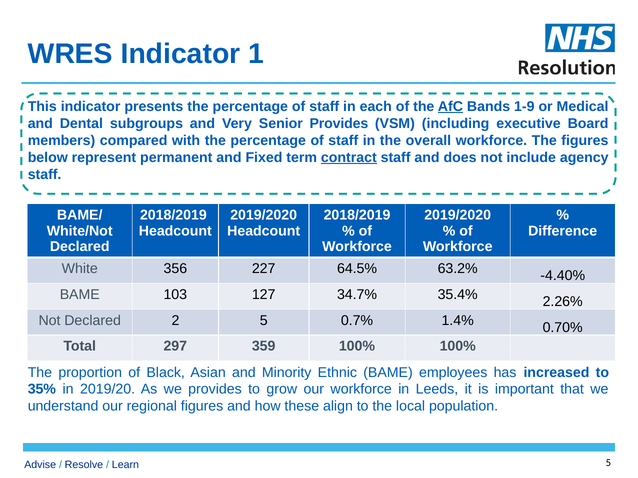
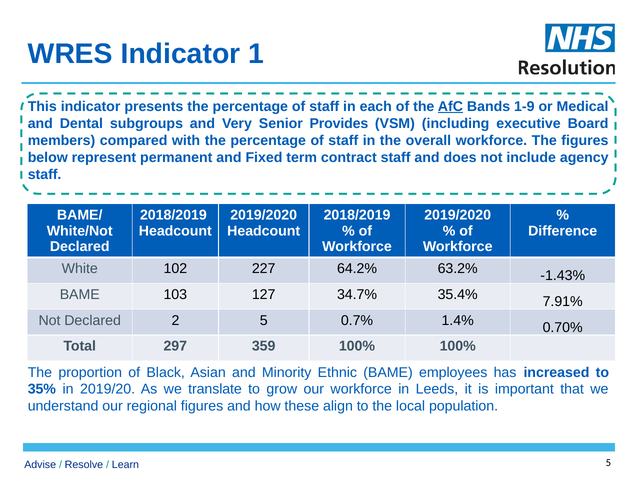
contract underline: present -> none
356: 356 -> 102
64.5%: 64.5% -> 64.2%
-4.40%: -4.40% -> -1.43%
2.26%: 2.26% -> 7.91%
we provides: provides -> translate
